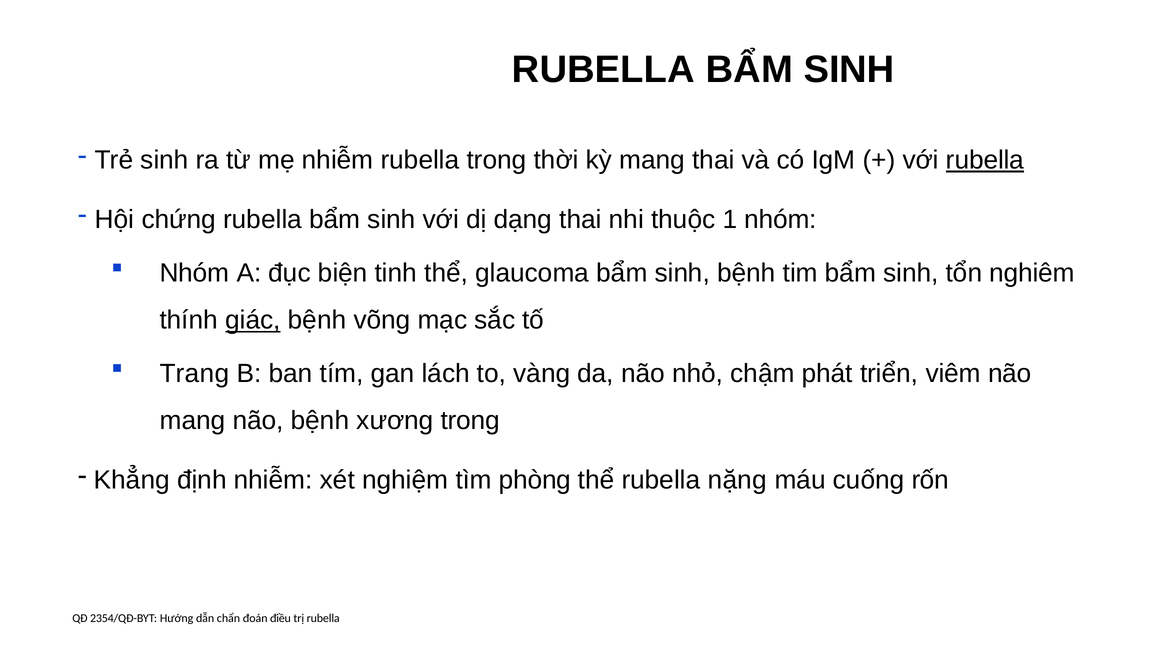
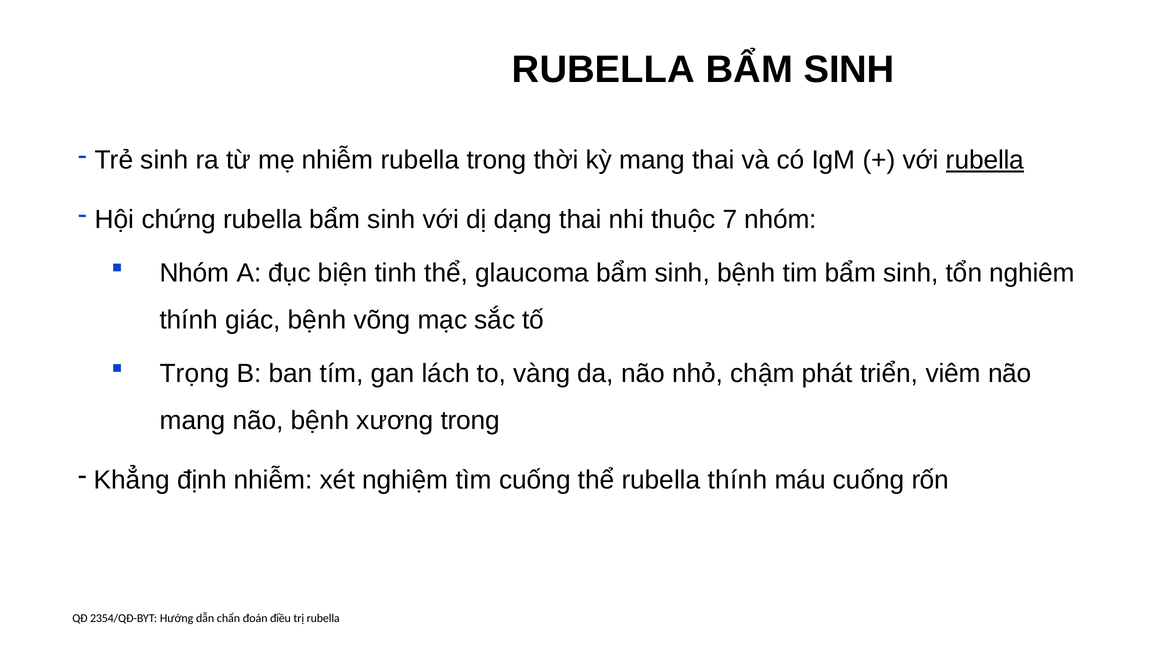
1: 1 -> 7
giác underline: present -> none
Trang: Trang -> Trọng
tìm phòng: phòng -> cuống
rubella nặng: nặng -> thính
